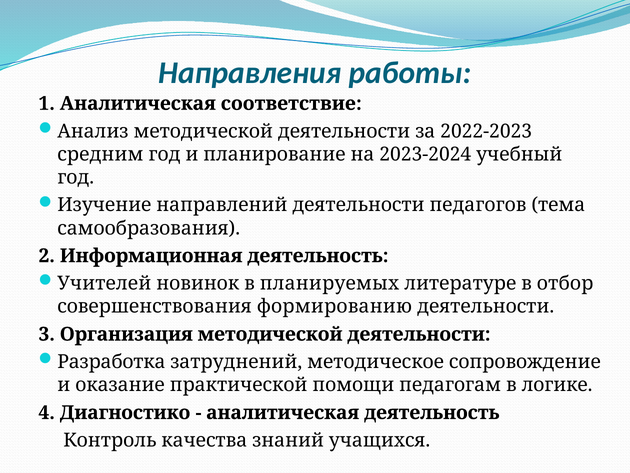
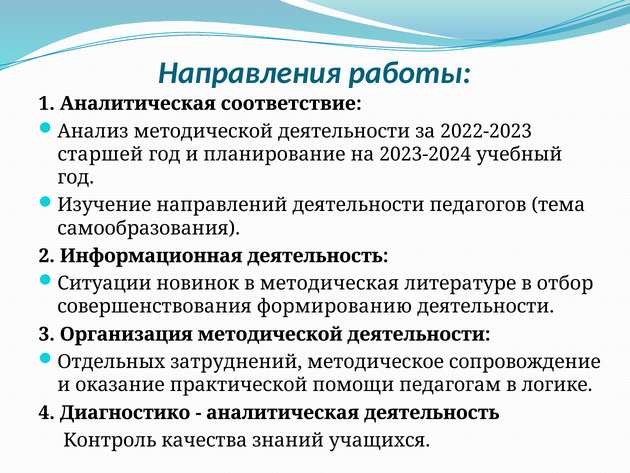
средним: средним -> старшей
Учителей: Учителей -> Ситуации
планируемых: планируемых -> методическая
Разработка: Разработка -> Отдельных
